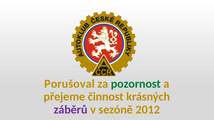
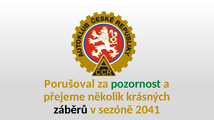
činnost: činnost -> několik
záběrů colour: purple -> black
2012: 2012 -> 2041
